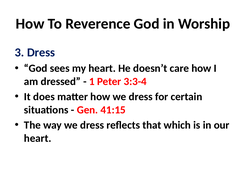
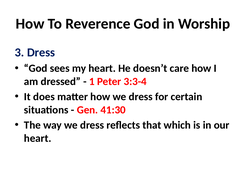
41:15: 41:15 -> 41:30
